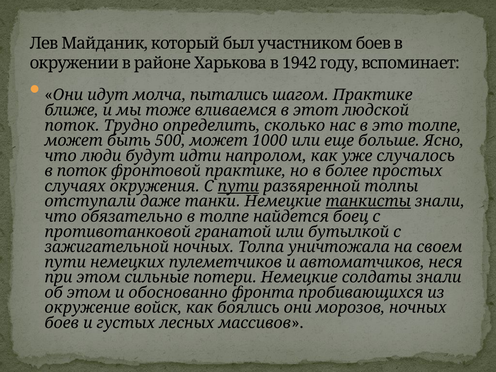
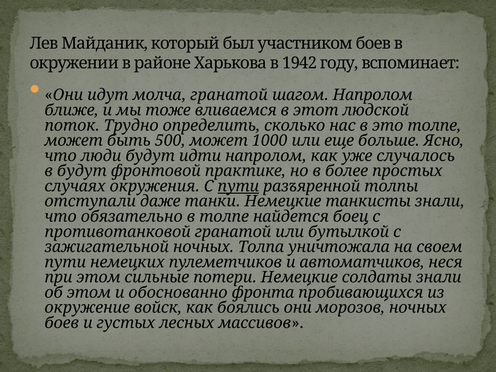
молча пытались: пытались -> гранатой
шагом Практике: Практике -> Напролом
в поток: поток -> будут
танкисты underline: present -> none
